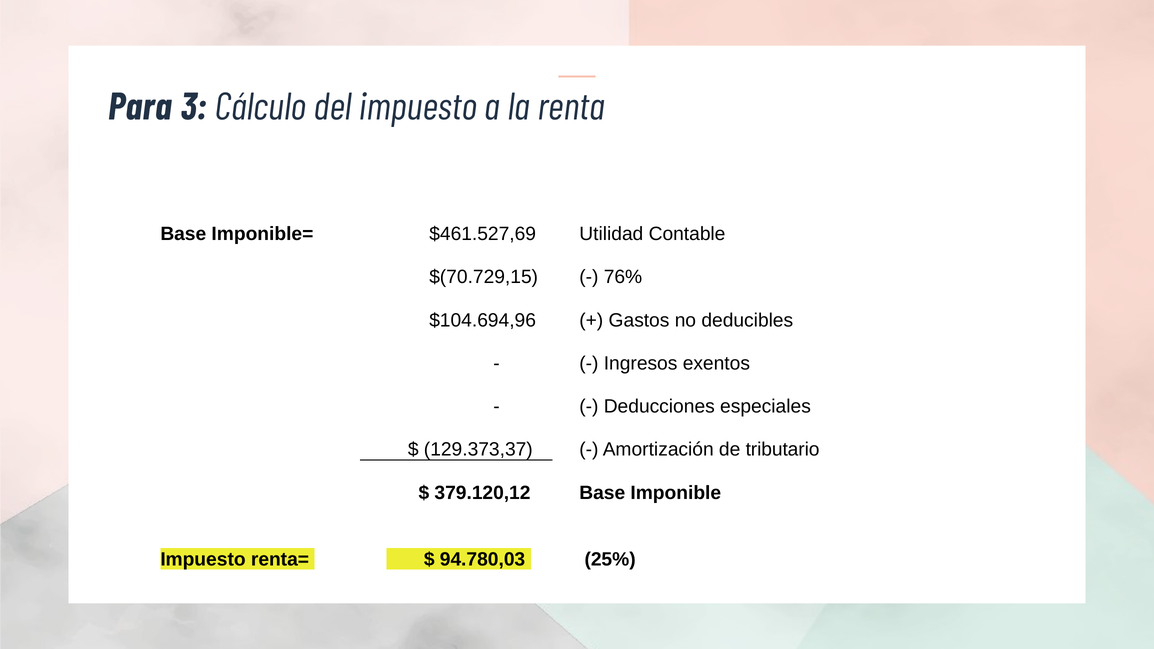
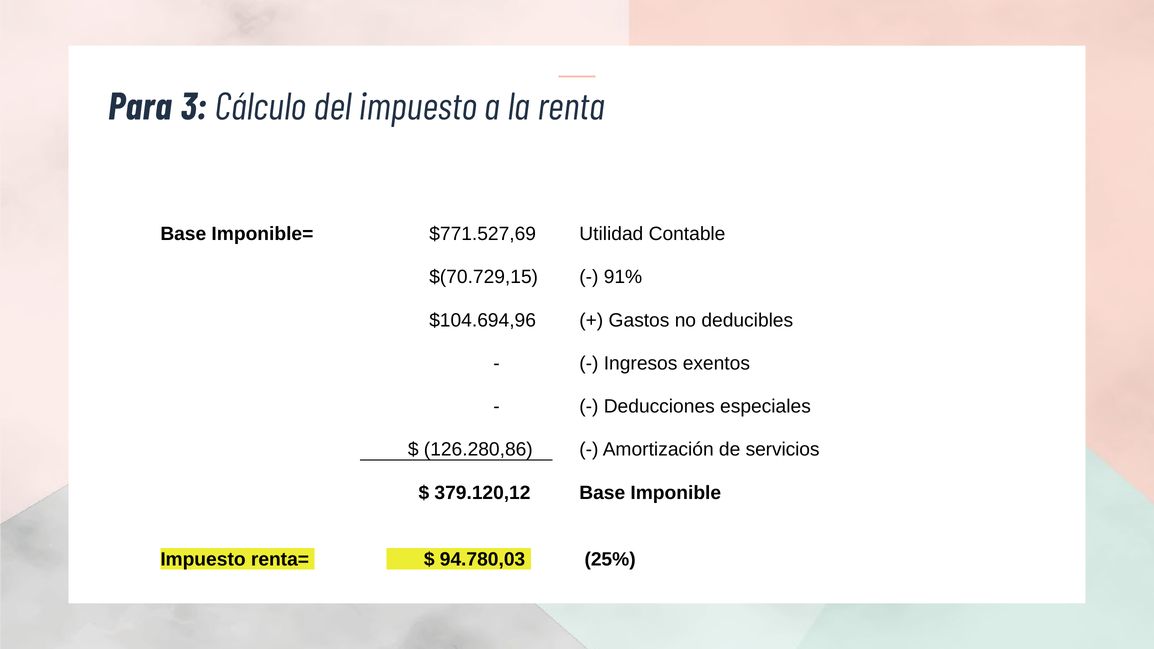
$461.527,69: $461.527,69 -> $771.527,69
76%: 76% -> 91%
129.373,37: 129.373,37 -> 126.280,86
tributario: tributario -> servicios
